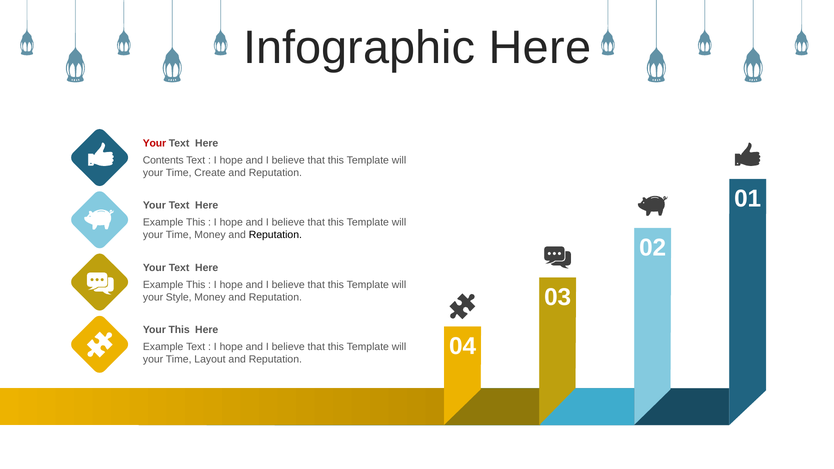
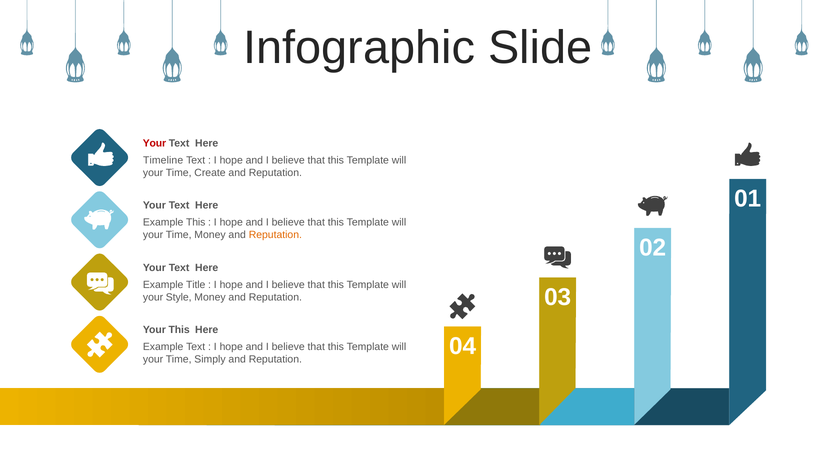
Infographic Here: Here -> Slide
Contents: Contents -> Timeline
Reputation at (275, 235) colour: black -> orange
This at (196, 285): This -> Title
Layout: Layout -> Simply
